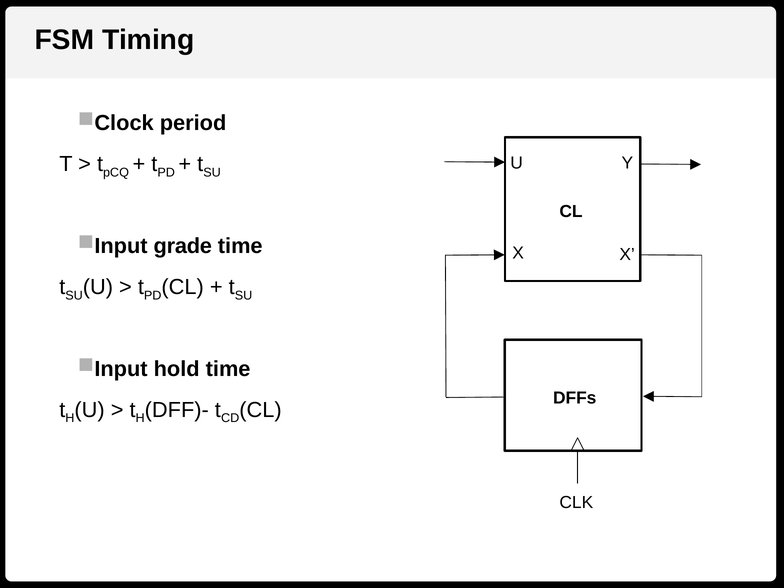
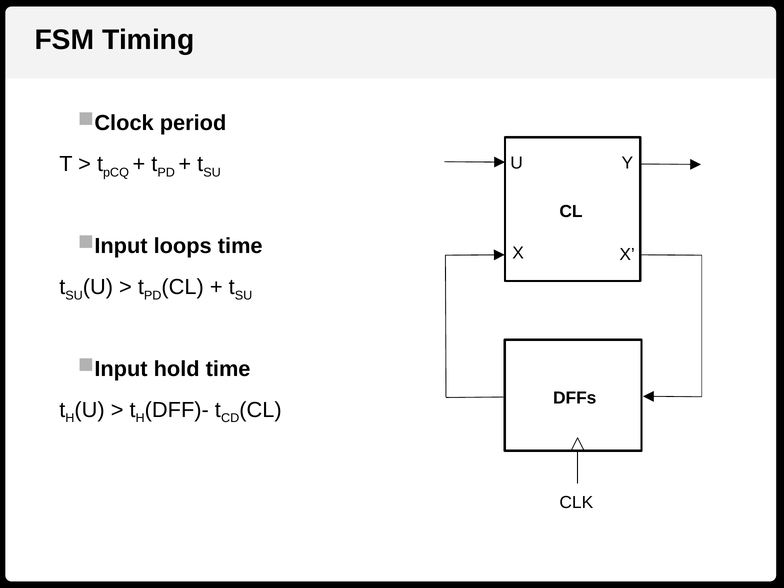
grade: grade -> loops
